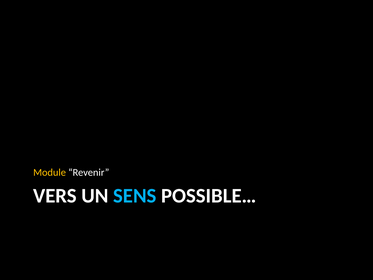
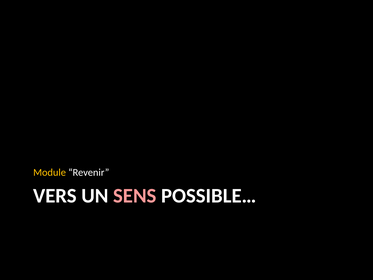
SENS colour: light blue -> pink
